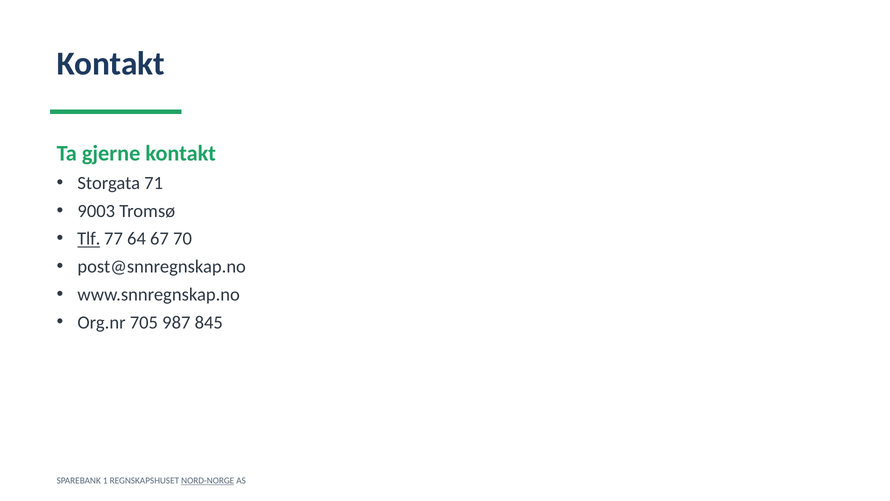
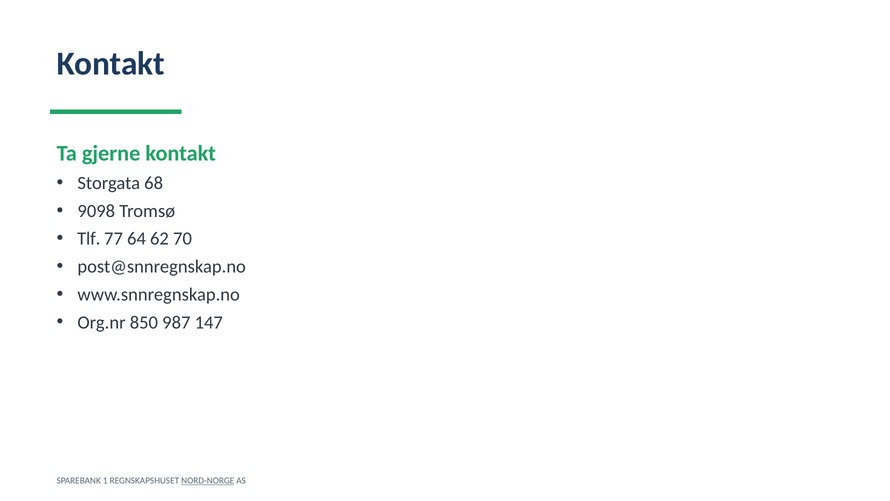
71: 71 -> 68
9003: 9003 -> 9098
Tlf underline: present -> none
67: 67 -> 62
705: 705 -> 850
845: 845 -> 147
